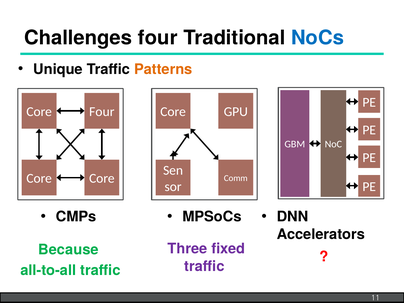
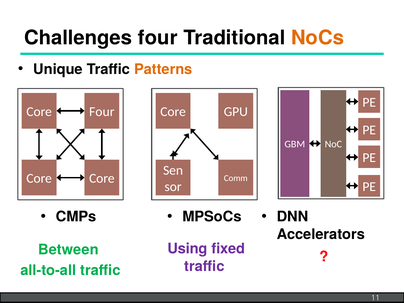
NoCs colour: blue -> orange
Three: Three -> Using
Because: Because -> Between
